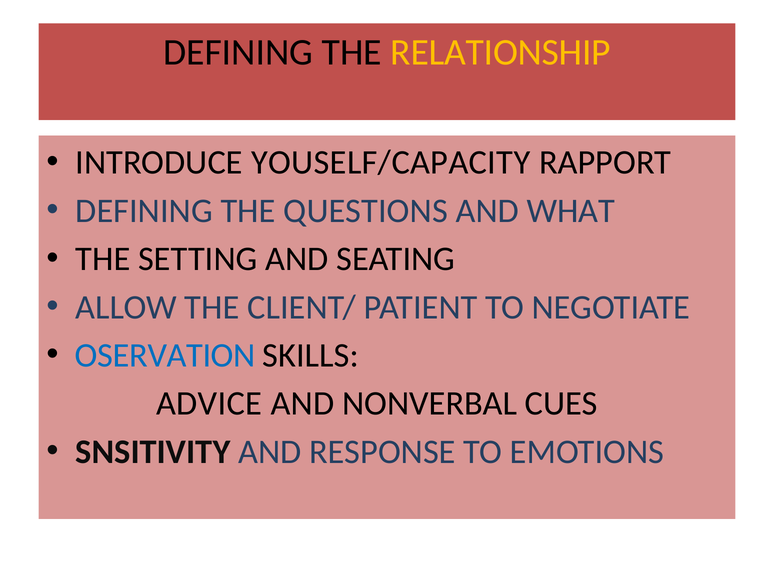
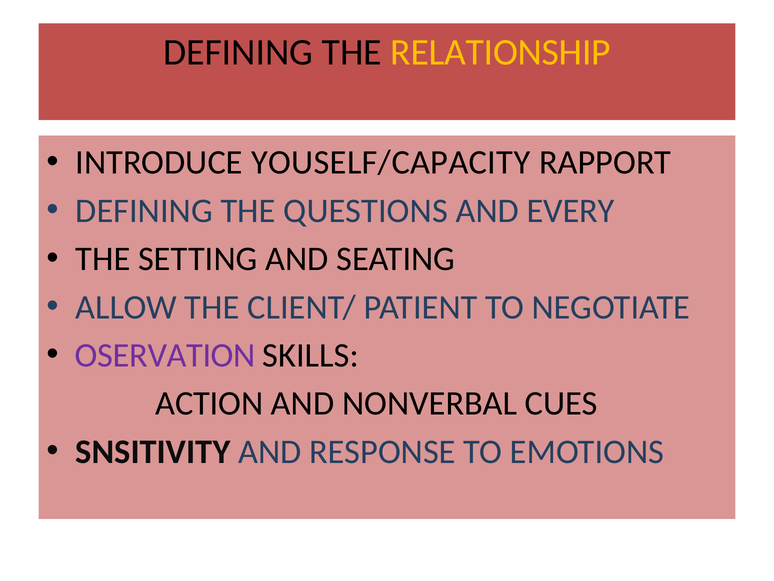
WHAT: WHAT -> EVERY
OSERVATION colour: blue -> purple
ADVICE: ADVICE -> ACTION
